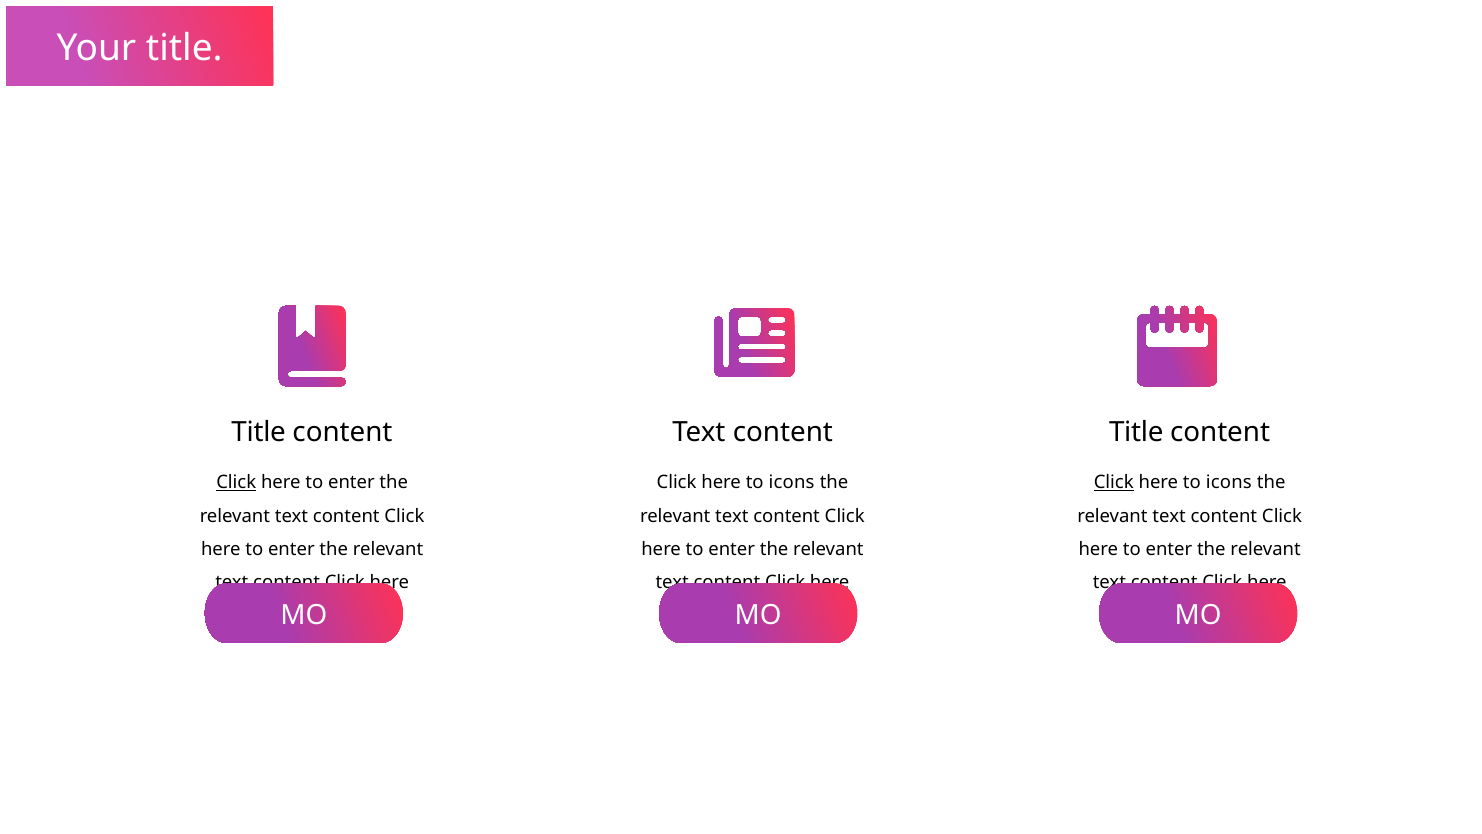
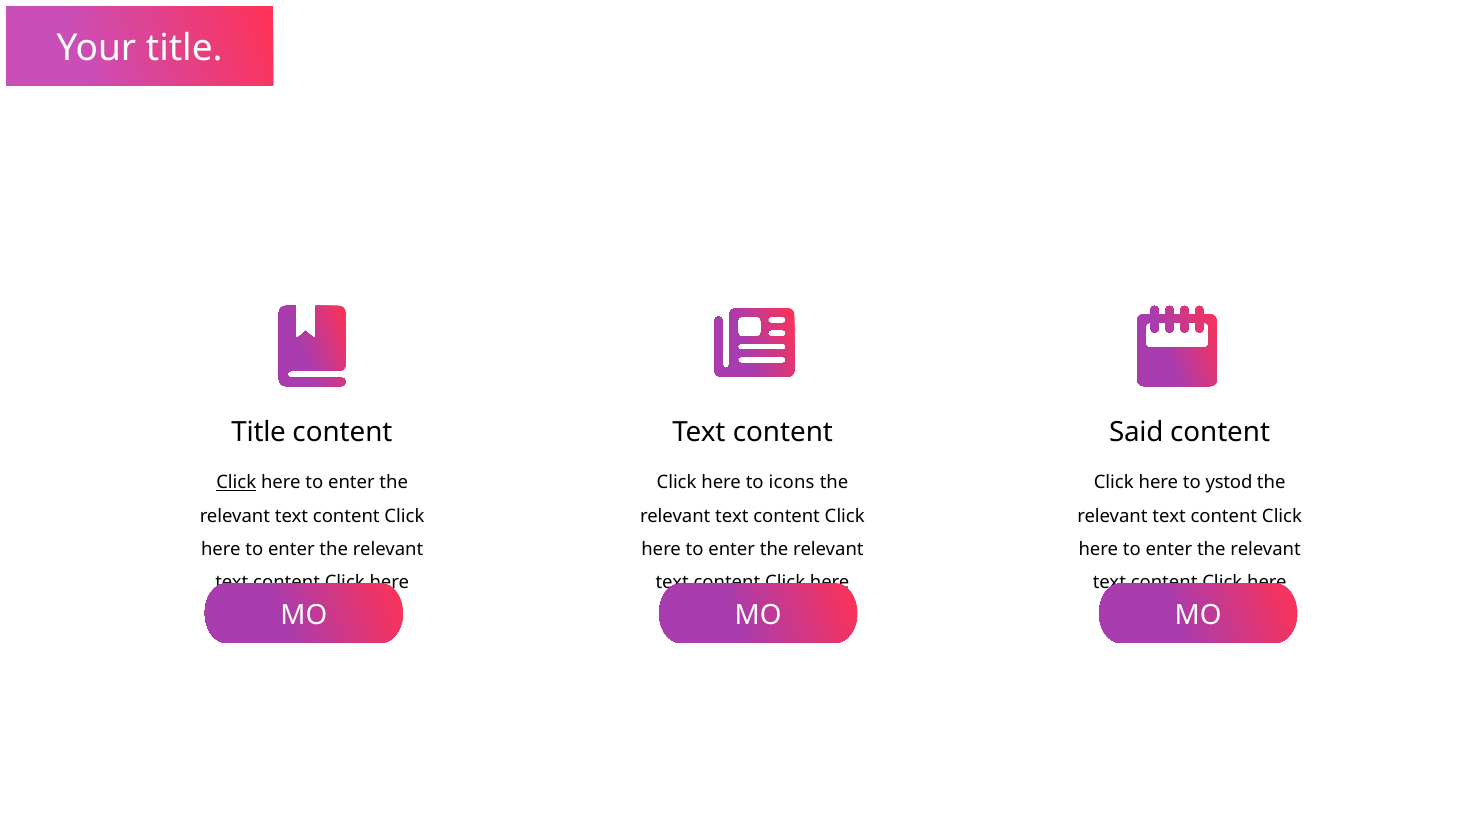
Title at (1136, 433): Title -> Said
Click at (1114, 482) underline: present -> none
icons at (1229, 482): icons -> ystod
